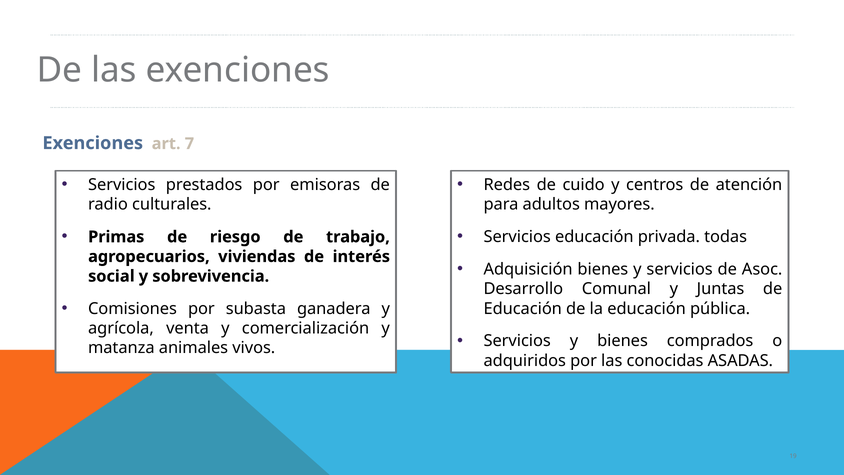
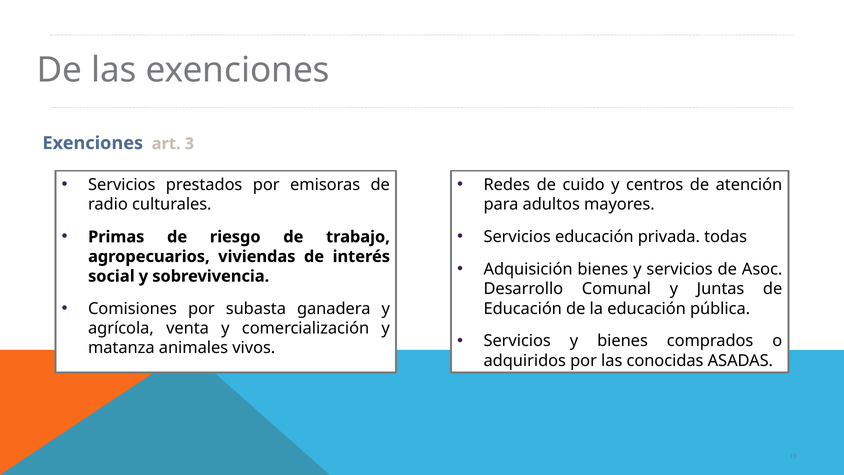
7: 7 -> 3
